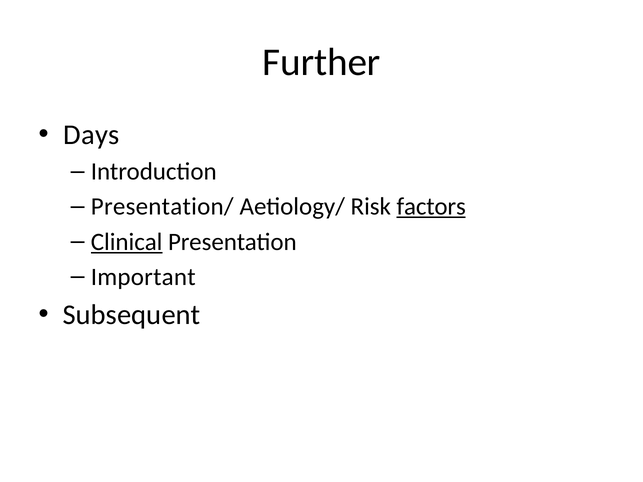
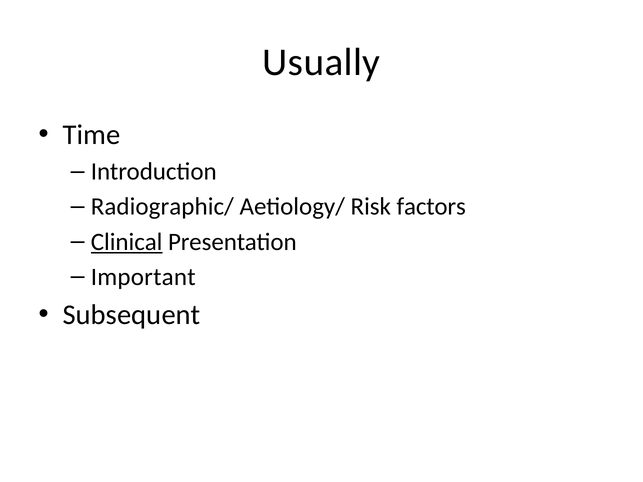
Further: Further -> Usually
Days: Days -> Time
Presentation/: Presentation/ -> Radiographic/
factors underline: present -> none
